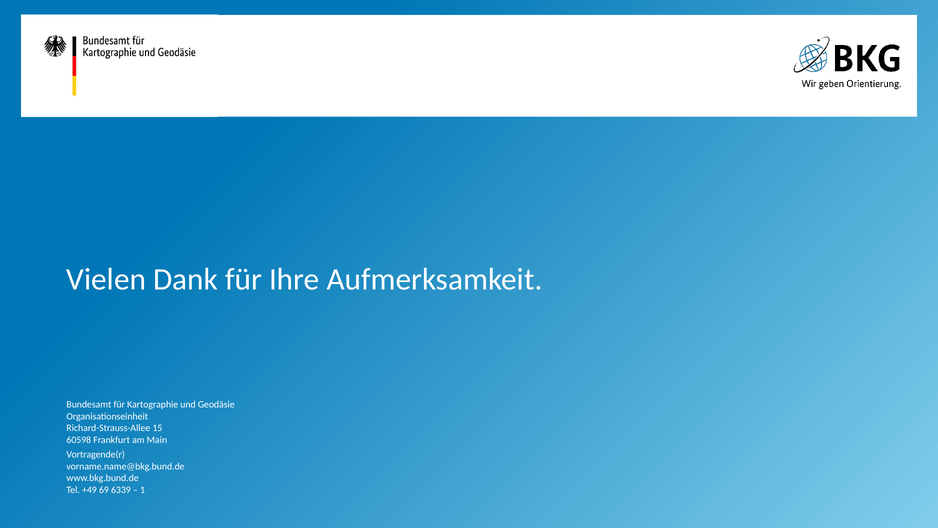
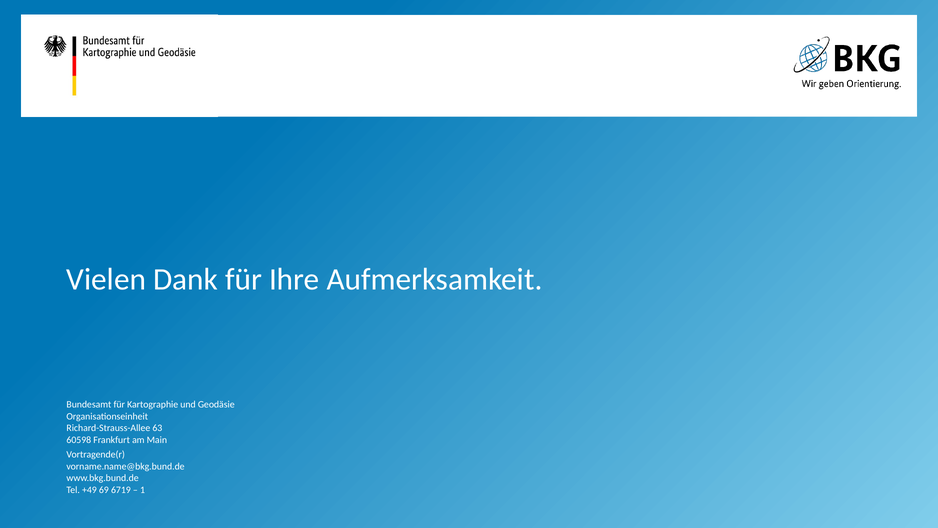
15: 15 -> 63
6339: 6339 -> 6719
